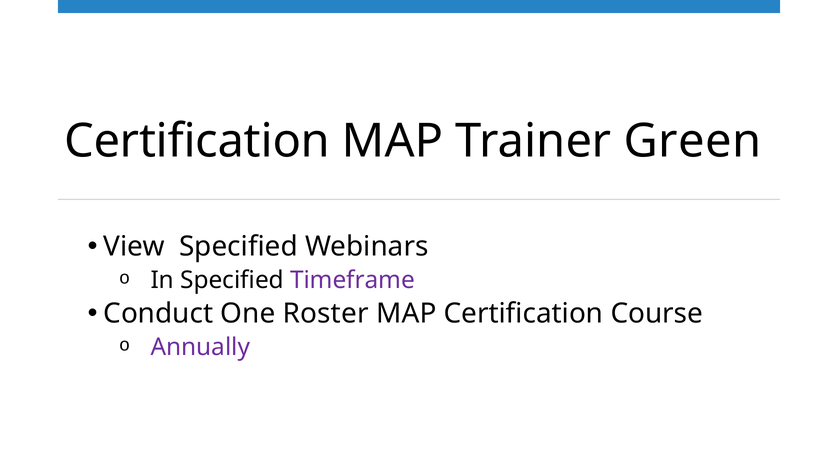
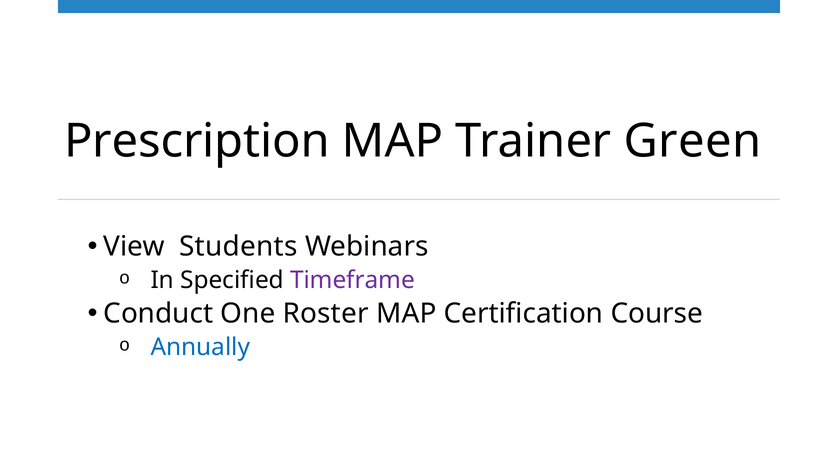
Certification at (197, 141): Certification -> Prescription
View Specified: Specified -> Students
Annually colour: purple -> blue
